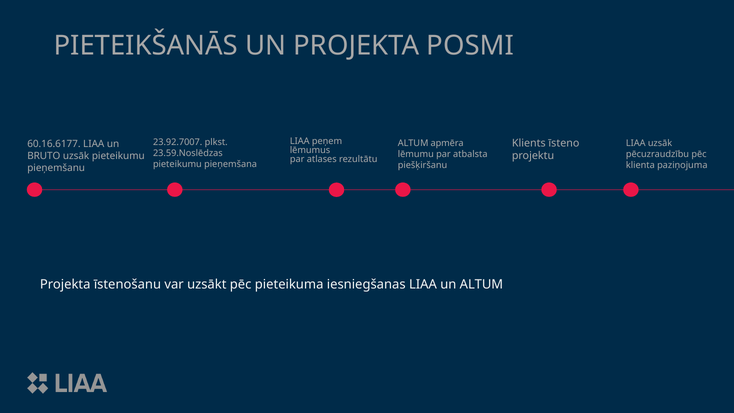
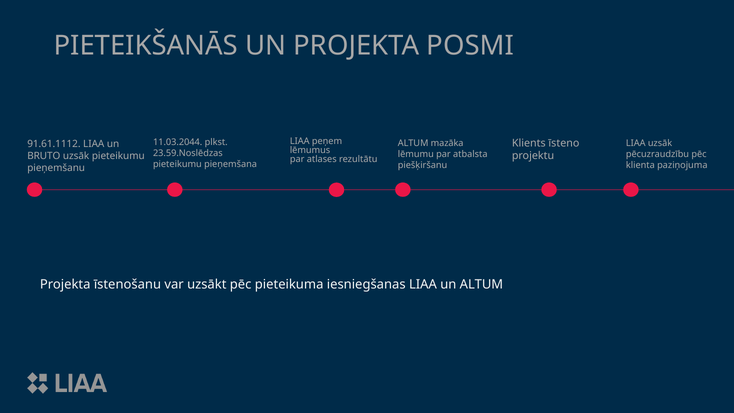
23.92.7007: 23.92.7007 -> 11.03.2044
apmēra: apmēra -> mazāka
60.16.6177: 60.16.6177 -> 91.61.1112
